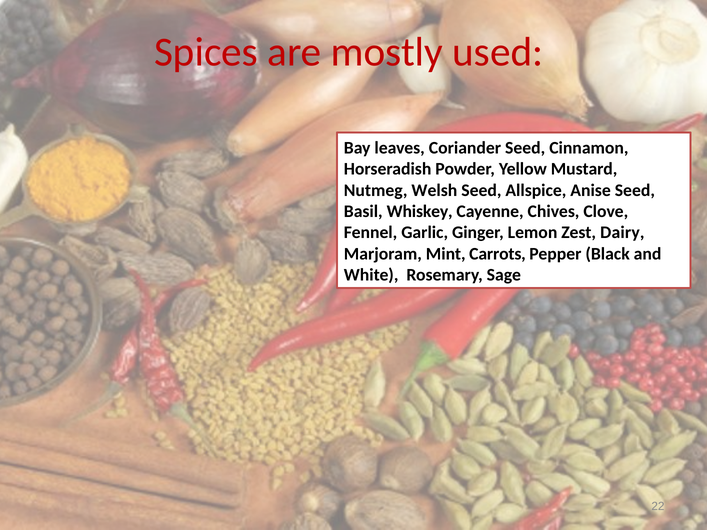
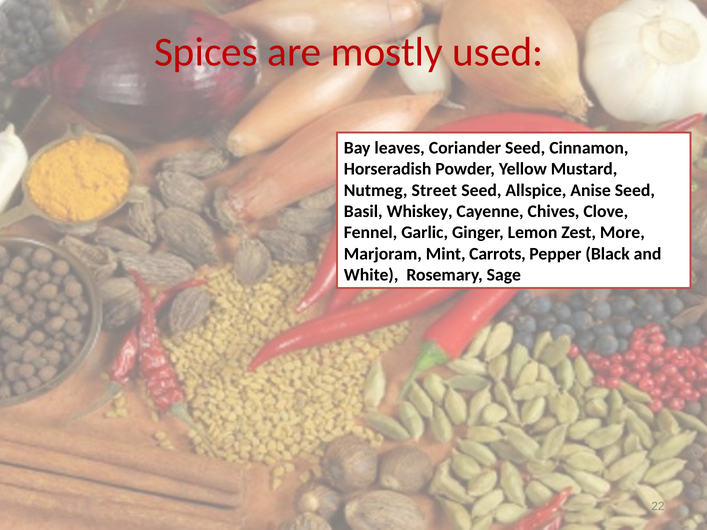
Welsh: Welsh -> Street
Dairy: Dairy -> More
